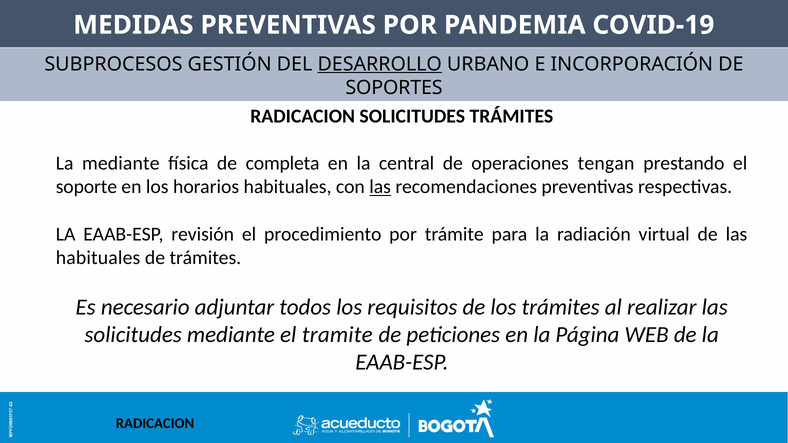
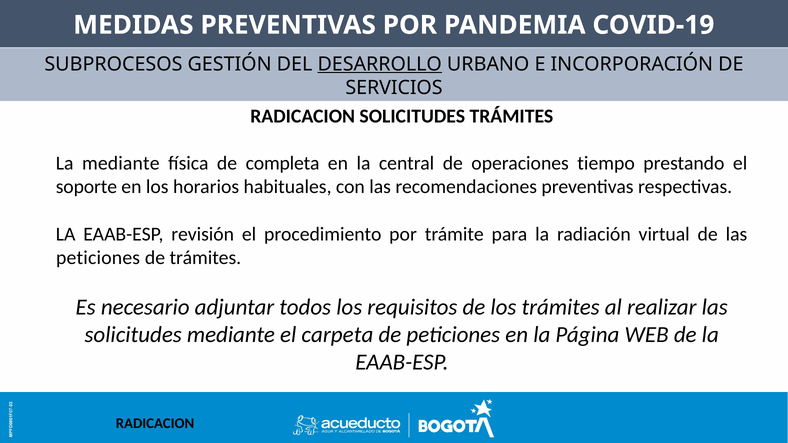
SOPORTES: SOPORTES -> SERVICIOS
tengan: tengan -> tiempo
las at (380, 187) underline: present -> none
habituales at (98, 258): habituales -> peticiones
tramite: tramite -> carpeta
